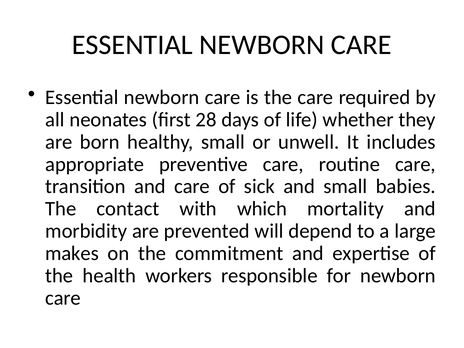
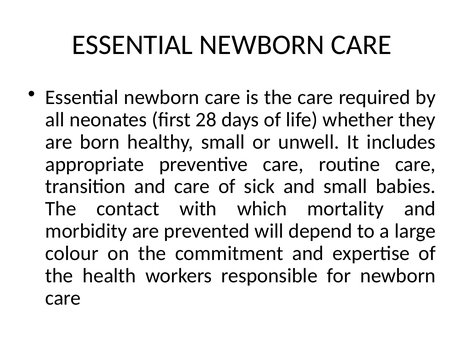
makes: makes -> colour
